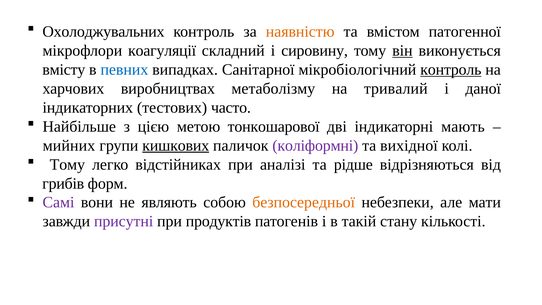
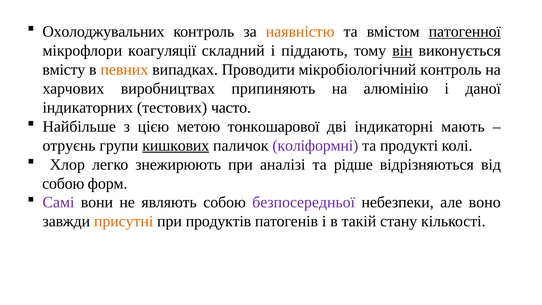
патогенної underline: none -> present
сировину: сировину -> піддають
певних colour: blue -> orange
Санітарної: Санітарної -> Проводити
контроль at (451, 69) underline: present -> none
метаболізму: метаболізму -> припиняють
тривалий: тривалий -> алюмінію
мийних: мийних -> отруєнь
вихідної: вихідної -> продукті
Тому at (67, 164): Тому -> Хлор
відстійниках: відстійниках -> знежирюють
грибів at (63, 183): грибів -> собою
безпосередньої colour: orange -> purple
мати: мати -> воно
присутні colour: purple -> orange
